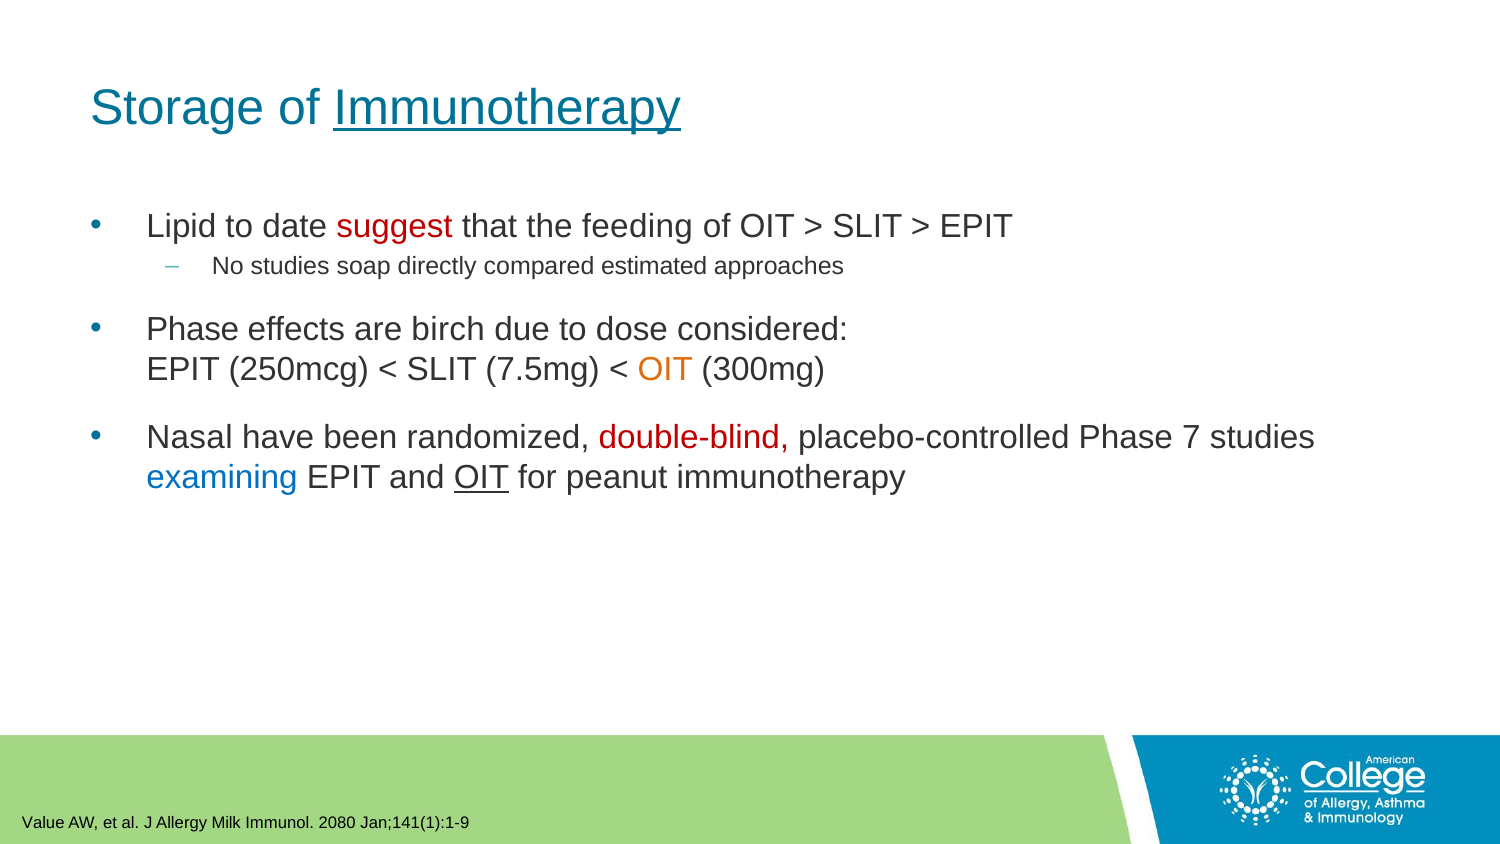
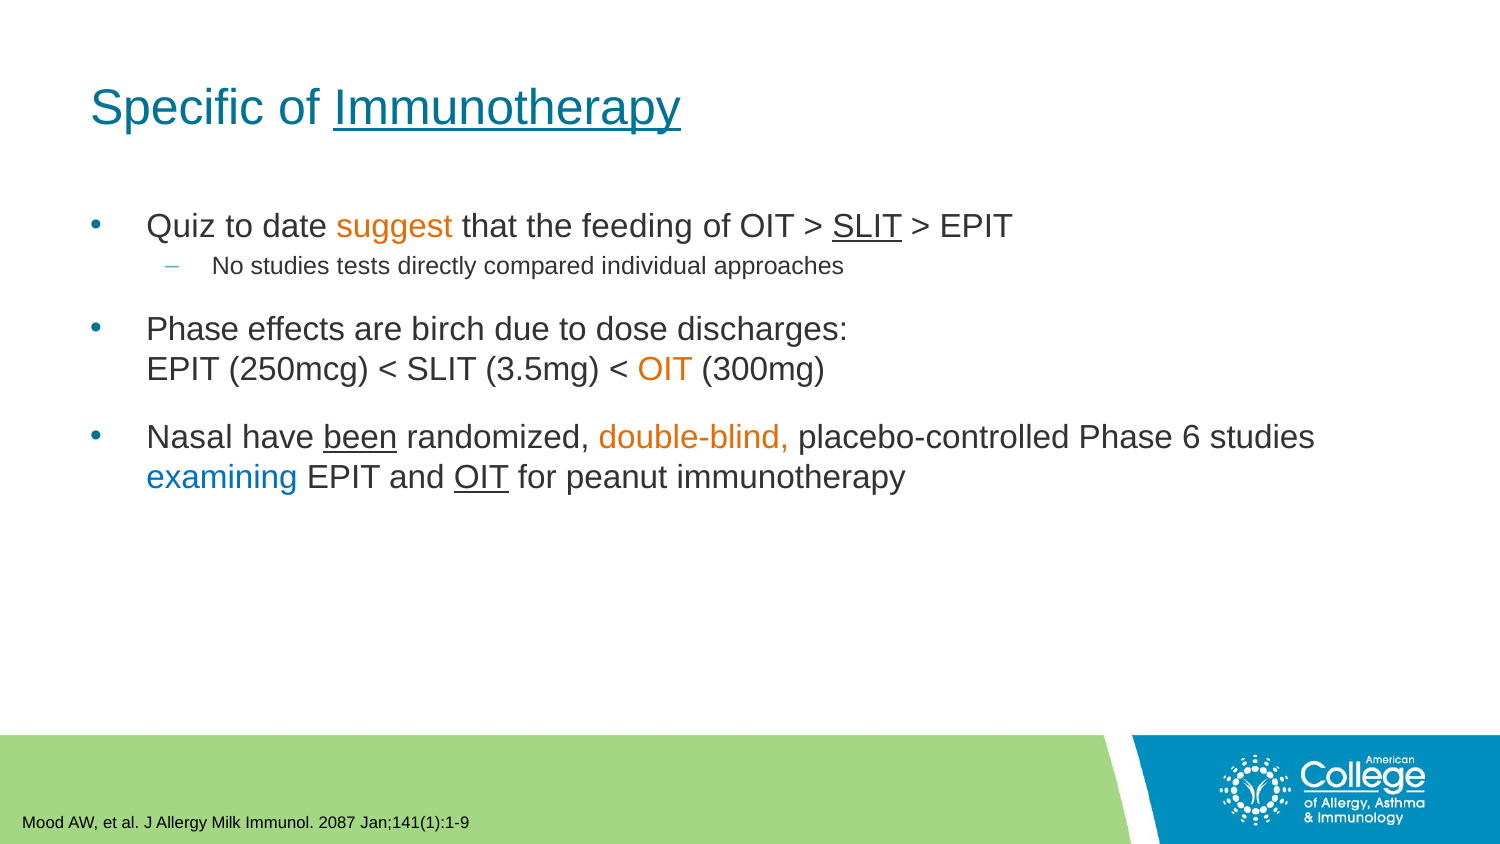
Storage: Storage -> Specific
Lipid: Lipid -> Quiz
suggest colour: red -> orange
SLIT at (867, 227) underline: none -> present
soap: soap -> tests
estimated: estimated -> individual
considered: considered -> discharges
7.5mg: 7.5mg -> 3.5mg
been underline: none -> present
double-blind colour: red -> orange
7: 7 -> 6
Value: Value -> Mood
2080: 2080 -> 2087
